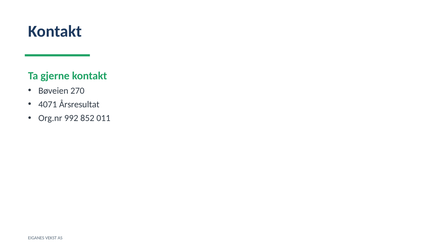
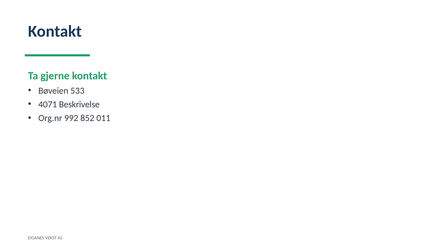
270: 270 -> 533
Årsresultat: Årsresultat -> Beskrivelse
